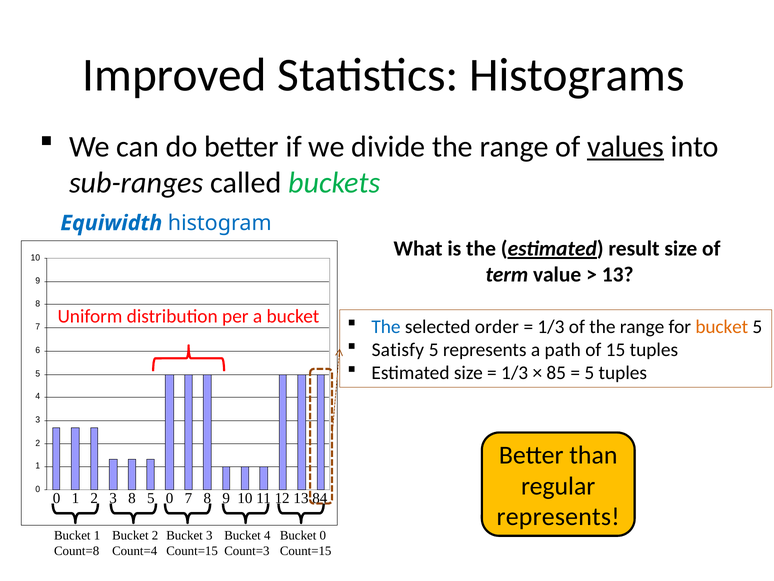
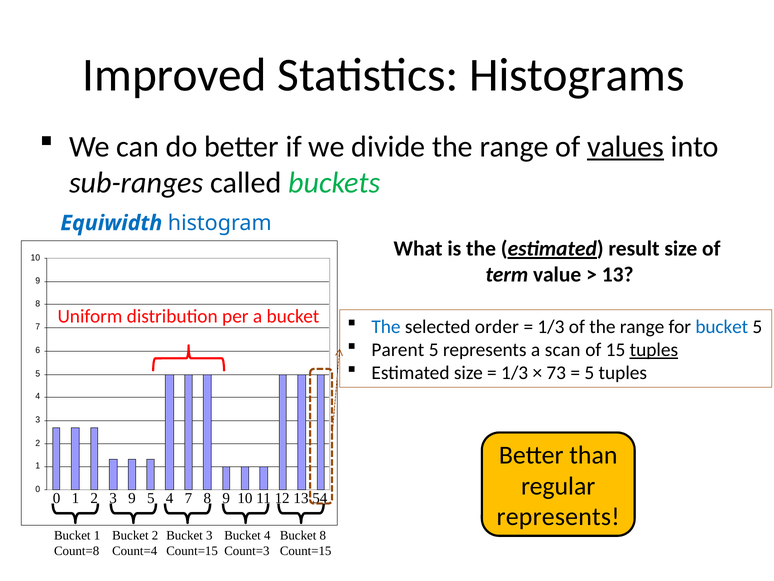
bucket at (722, 326) colour: orange -> blue
Satisfy: Satisfy -> Parent
path: path -> scan
tuples at (654, 350) underline: none -> present
85: 85 -> 73
3 8: 8 -> 9
5 0: 0 -> 4
84: 84 -> 54
Bucket 0: 0 -> 8
